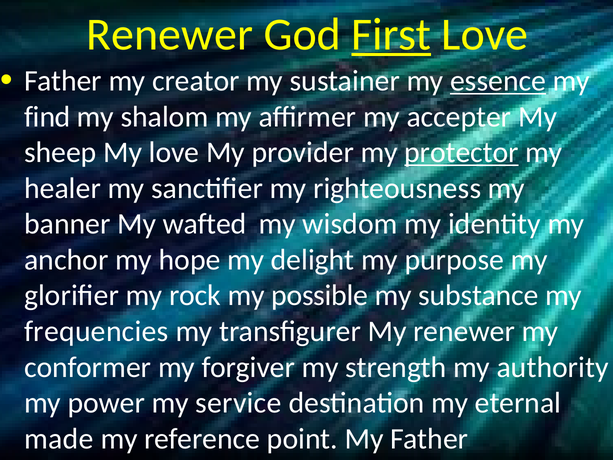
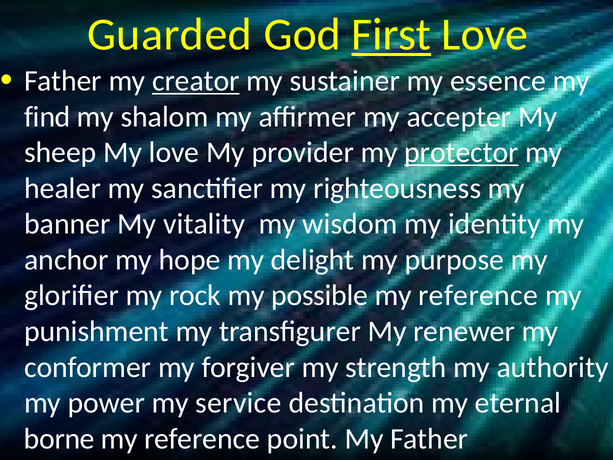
Renewer at (170, 35): Renewer -> Guarded
creator underline: none -> present
essence underline: present -> none
wafted: wafted -> vitality
substance at (478, 295): substance -> reference
frequencies: frequencies -> punishment
made: made -> borne
